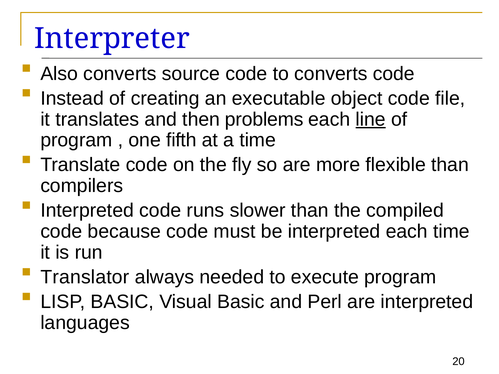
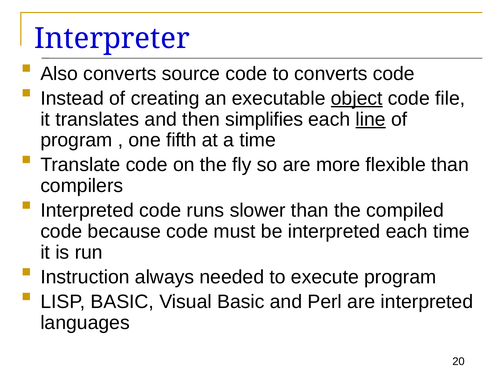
object underline: none -> present
problems: problems -> simplifies
Translator: Translator -> Instruction
